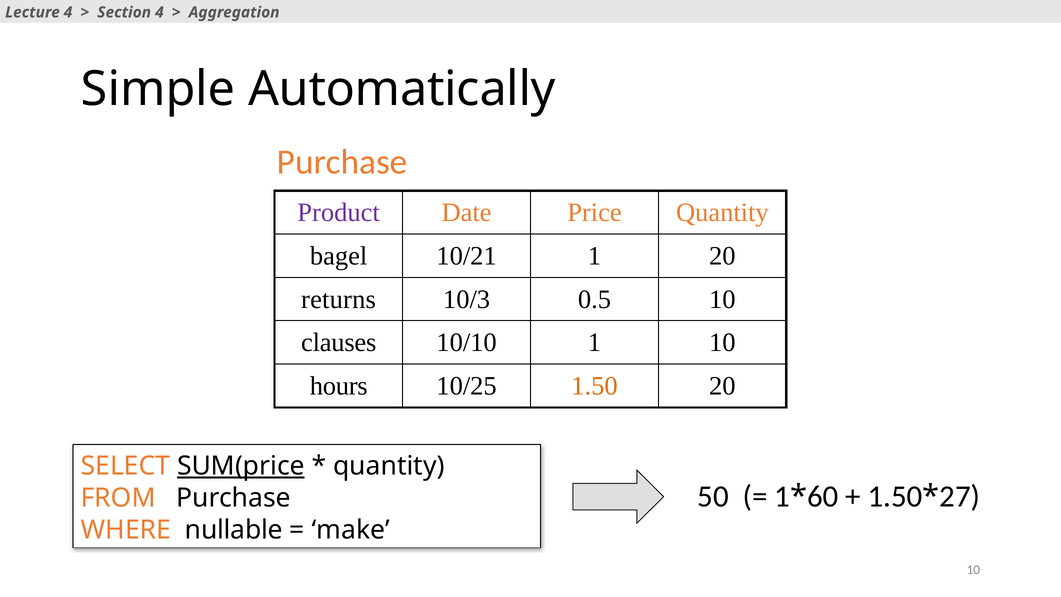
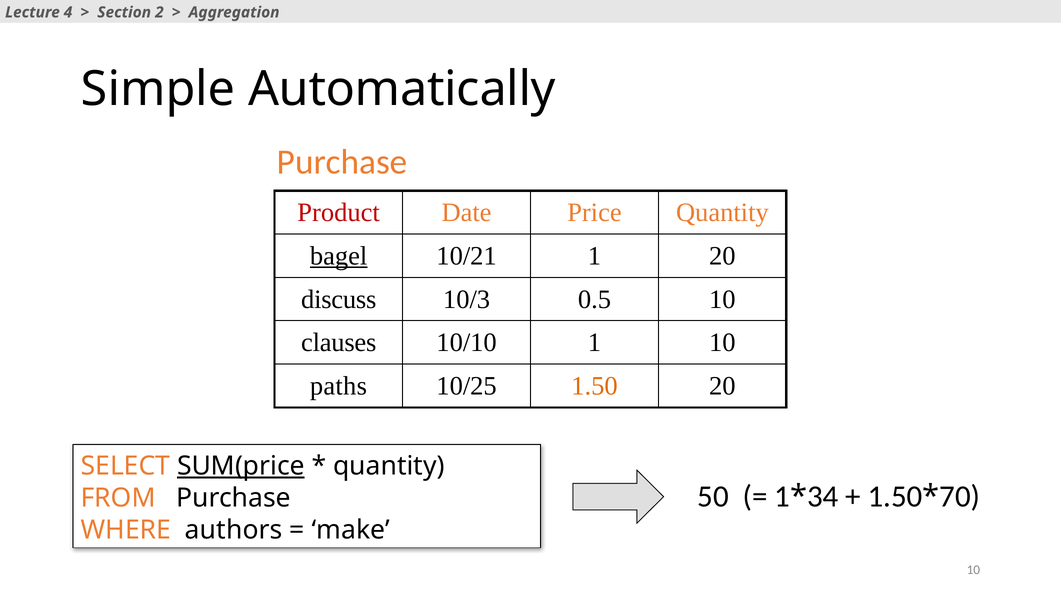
Section 4: 4 -> 2
Product colour: purple -> red
bagel underline: none -> present
returns: returns -> discuss
hours: hours -> paths
60: 60 -> 34
27: 27 -> 70
nullable: nullable -> authors
